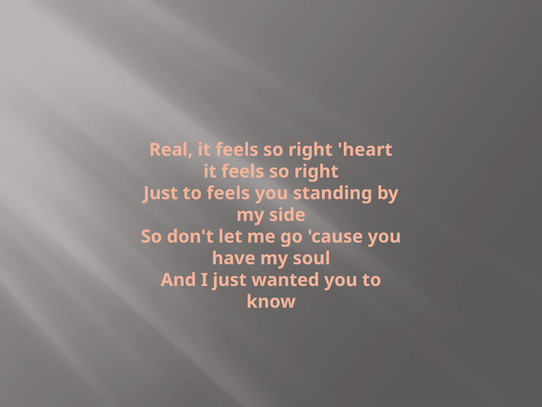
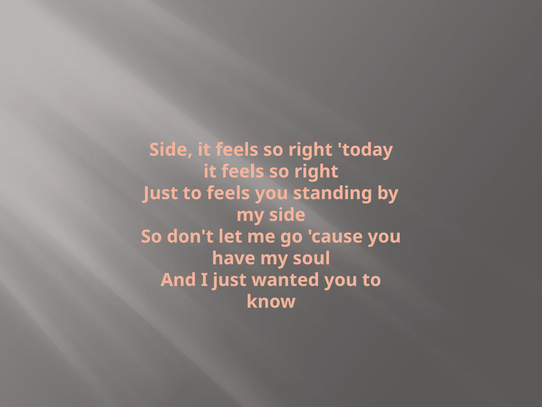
Real at (171, 150): Real -> Side
heart: heart -> today
